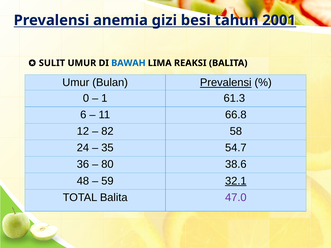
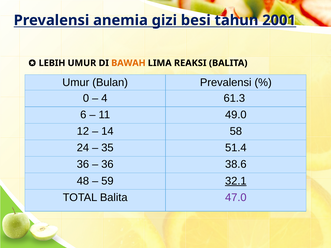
SULIT: SULIT -> LEBIH
BAWAH colour: blue -> orange
Prevalensi at (226, 83) underline: present -> none
1: 1 -> 4
66.8: 66.8 -> 49.0
82: 82 -> 14
54.7: 54.7 -> 51.4
80 at (107, 165): 80 -> 36
